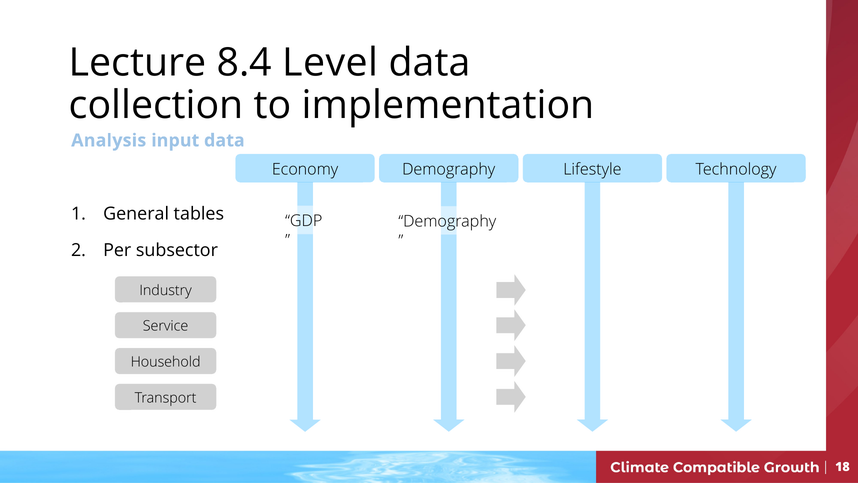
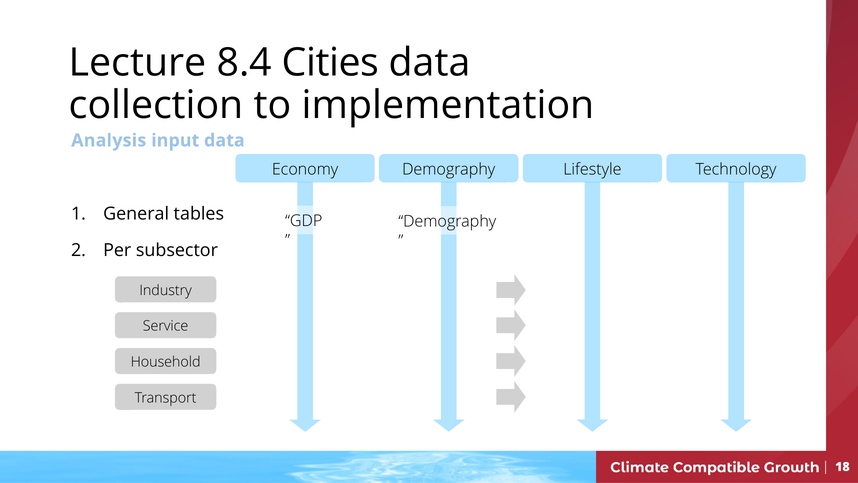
Level: Level -> Cities
